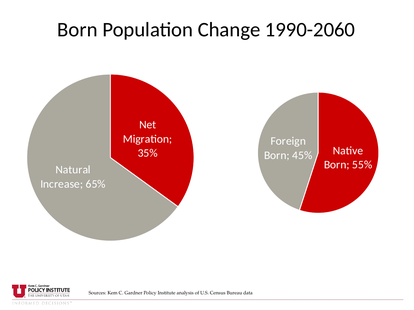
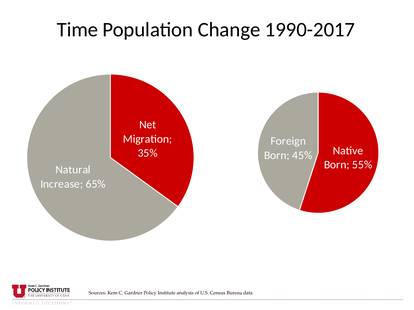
Born at (77, 30): Born -> Time
1990-2060: 1990-2060 -> 1990-2017
